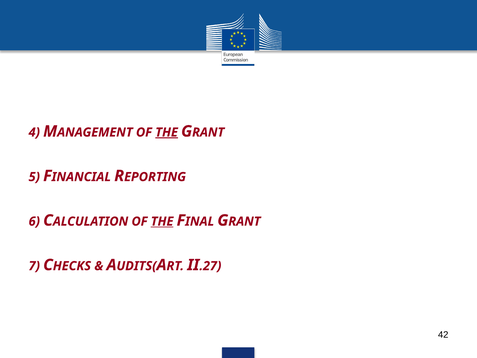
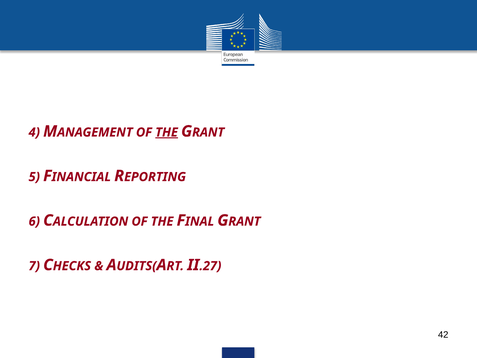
THE at (162, 221) underline: present -> none
